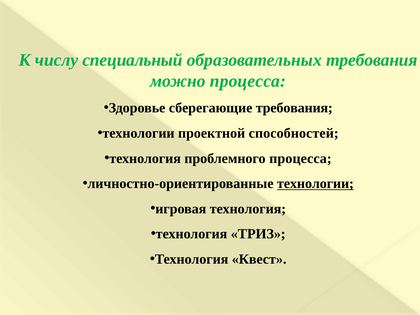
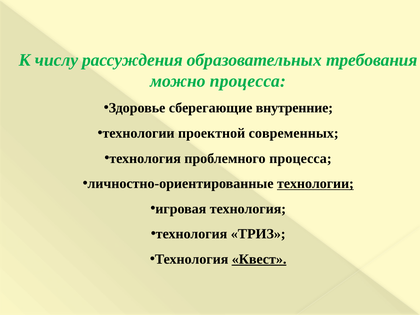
специальный: специальный -> рассуждения
сберегающие требования: требования -> внутренние
способностей: способностей -> современных
Квест underline: none -> present
